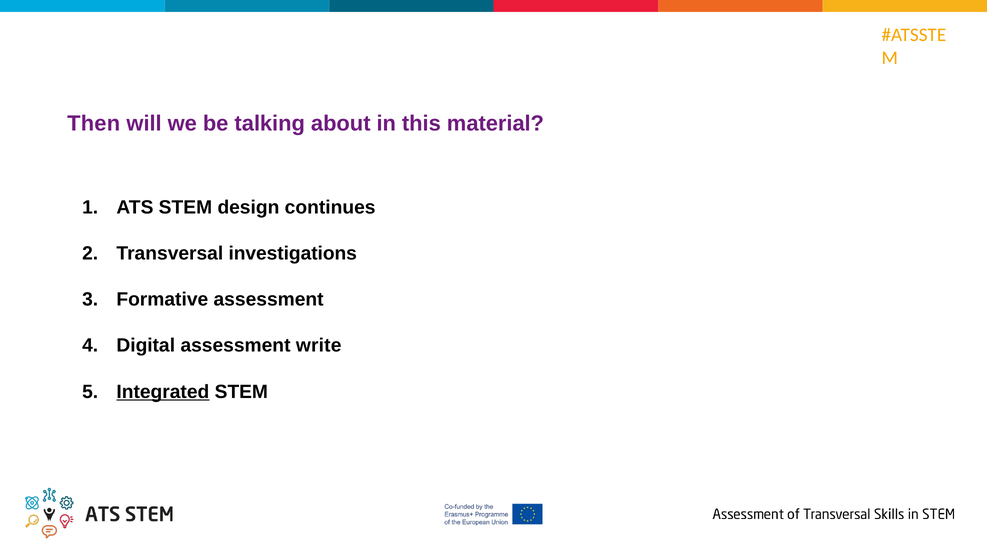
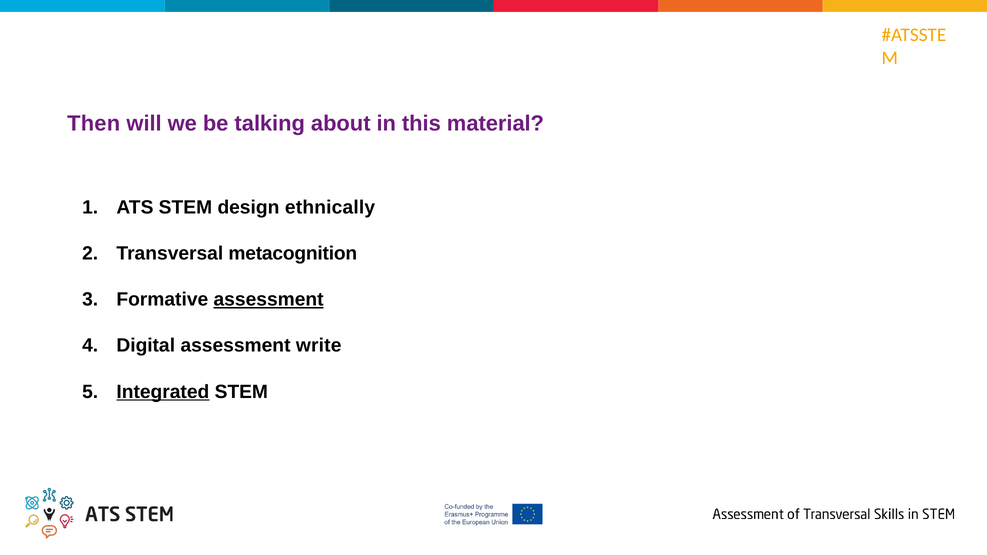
continues: continues -> ethnically
investigations: investigations -> metacognition
assessment at (269, 300) underline: none -> present
